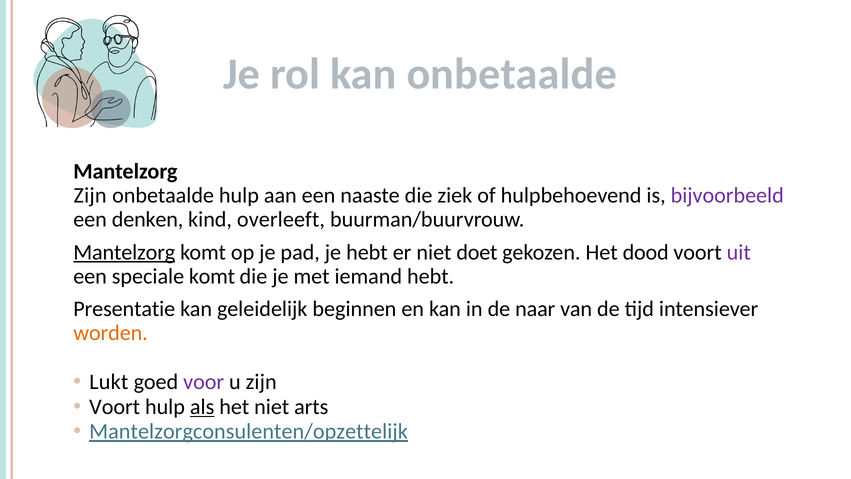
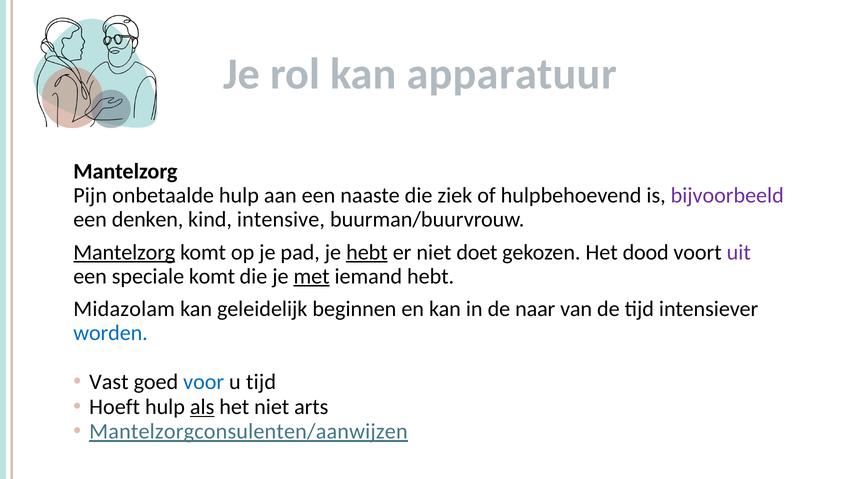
kan onbetaalde: onbetaalde -> apparatuur
Zijn at (90, 195): Zijn -> Pijn
overleeft: overleeft -> intensive
hebt at (367, 252) underline: none -> present
met underline: none -> present
Presentatie: Presentatie -> Midazolam
worden colour: orange -> blue
Lukt: Lukt -> Vast
voor colour: purple -> blue
u zijn: zijn -> tijd
Voort at (115, 407): Voort -> Hoeft
Mantelzorgconsulenten/opzettelijk: Mantelzorgconsulenten/opzettelijk -> Mantelzorgconsulenten/aanwijzen
